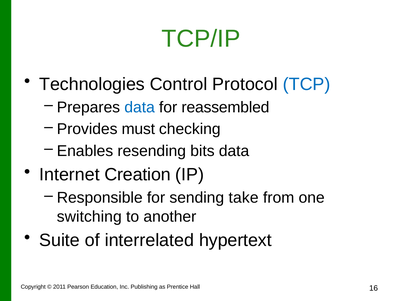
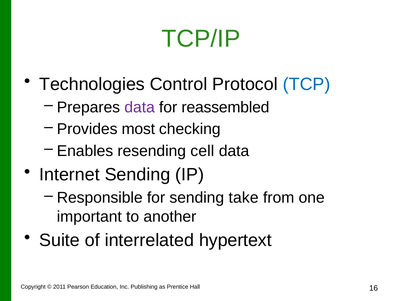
data at (140, 107) colour: blue -> purple
must: must -> most
bits: bits -> cell
Internet Creation: Creation -> Sending
switching: switching -> important
